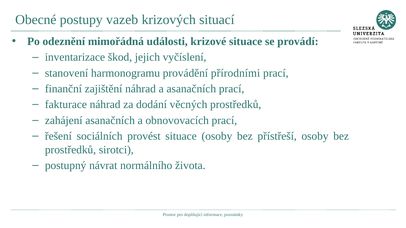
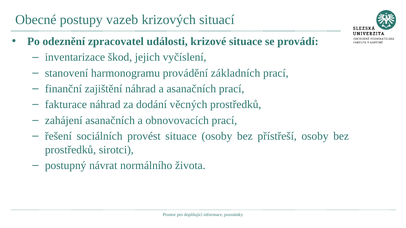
mimořádná: mimořádná -> zpracovatel
přírodními: přírodními -> základních
